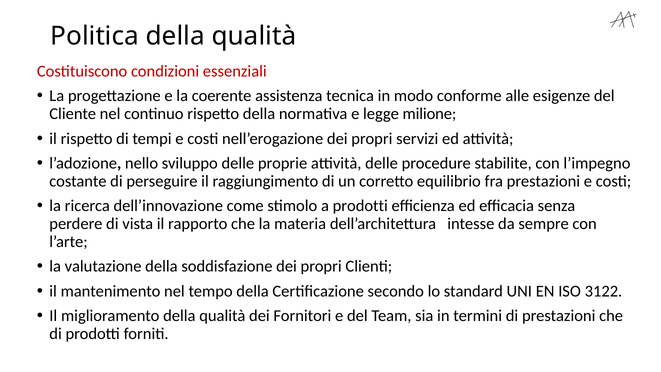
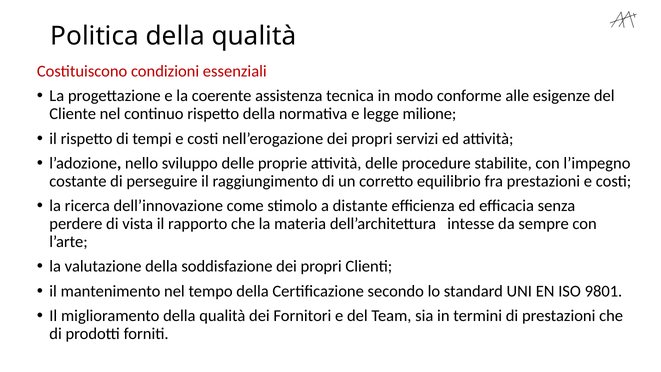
a prodotti: prodotti -> distante
3122: 3122 -> 9801
